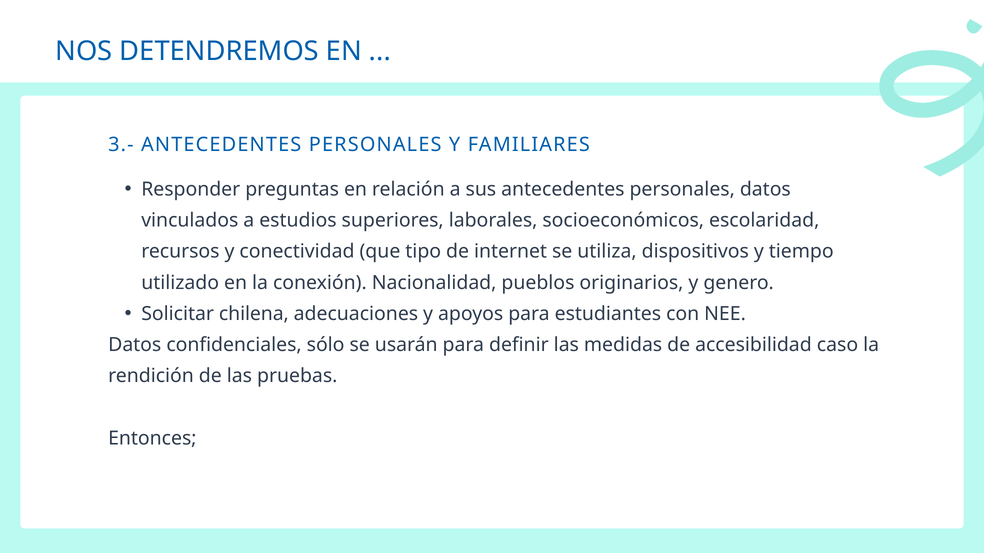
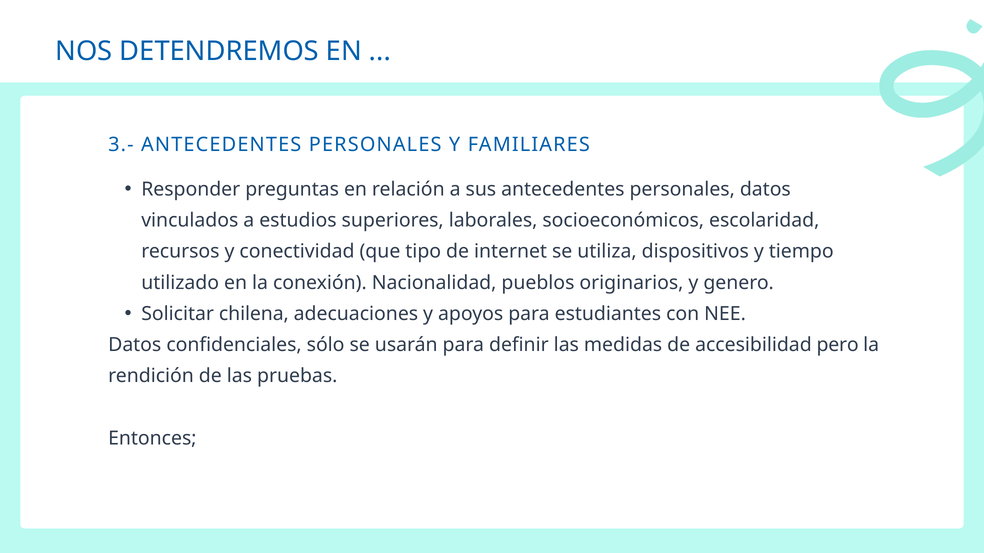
caso: caso -> pero
